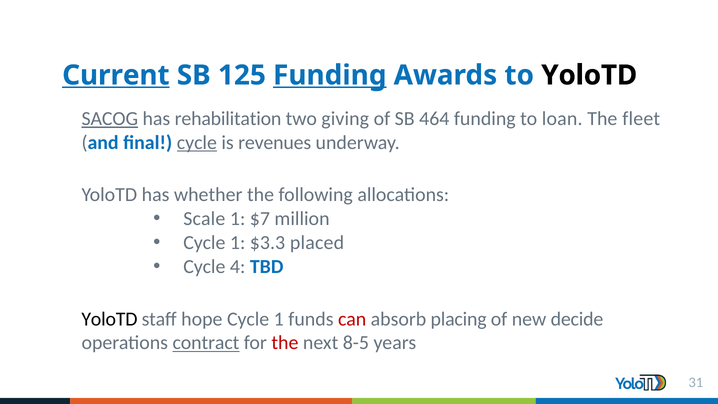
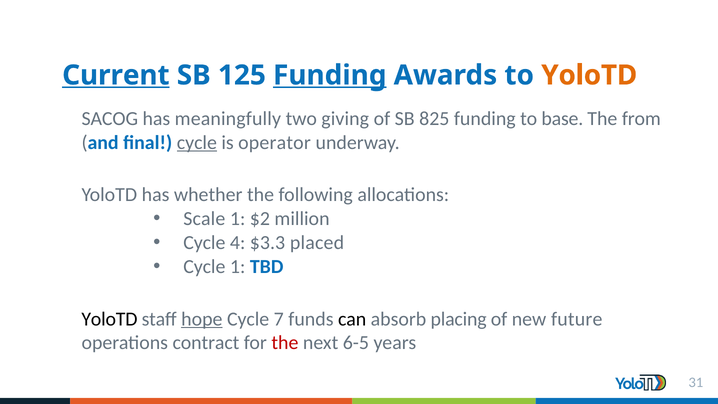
YoloTD at (589, 75) colour: black -> orange
SACOG underline: present -> none
rehabilitation: rehabilitation -> meaningfully
464: 464 -> 825
loan: loan -> base
fleet: fleet -> from
revenues: revenues -> operator
$7: $7 -> $2
1 at (238, 243): 1 -> 4
Cycle 4: 4 -> 1
hope underline: none -> present
1 at (279, 319): 1 -> 7
can colour: red -> black
decide: decide -> future
contract underline: present -> none
8-5: 8-5 -> 6-5
